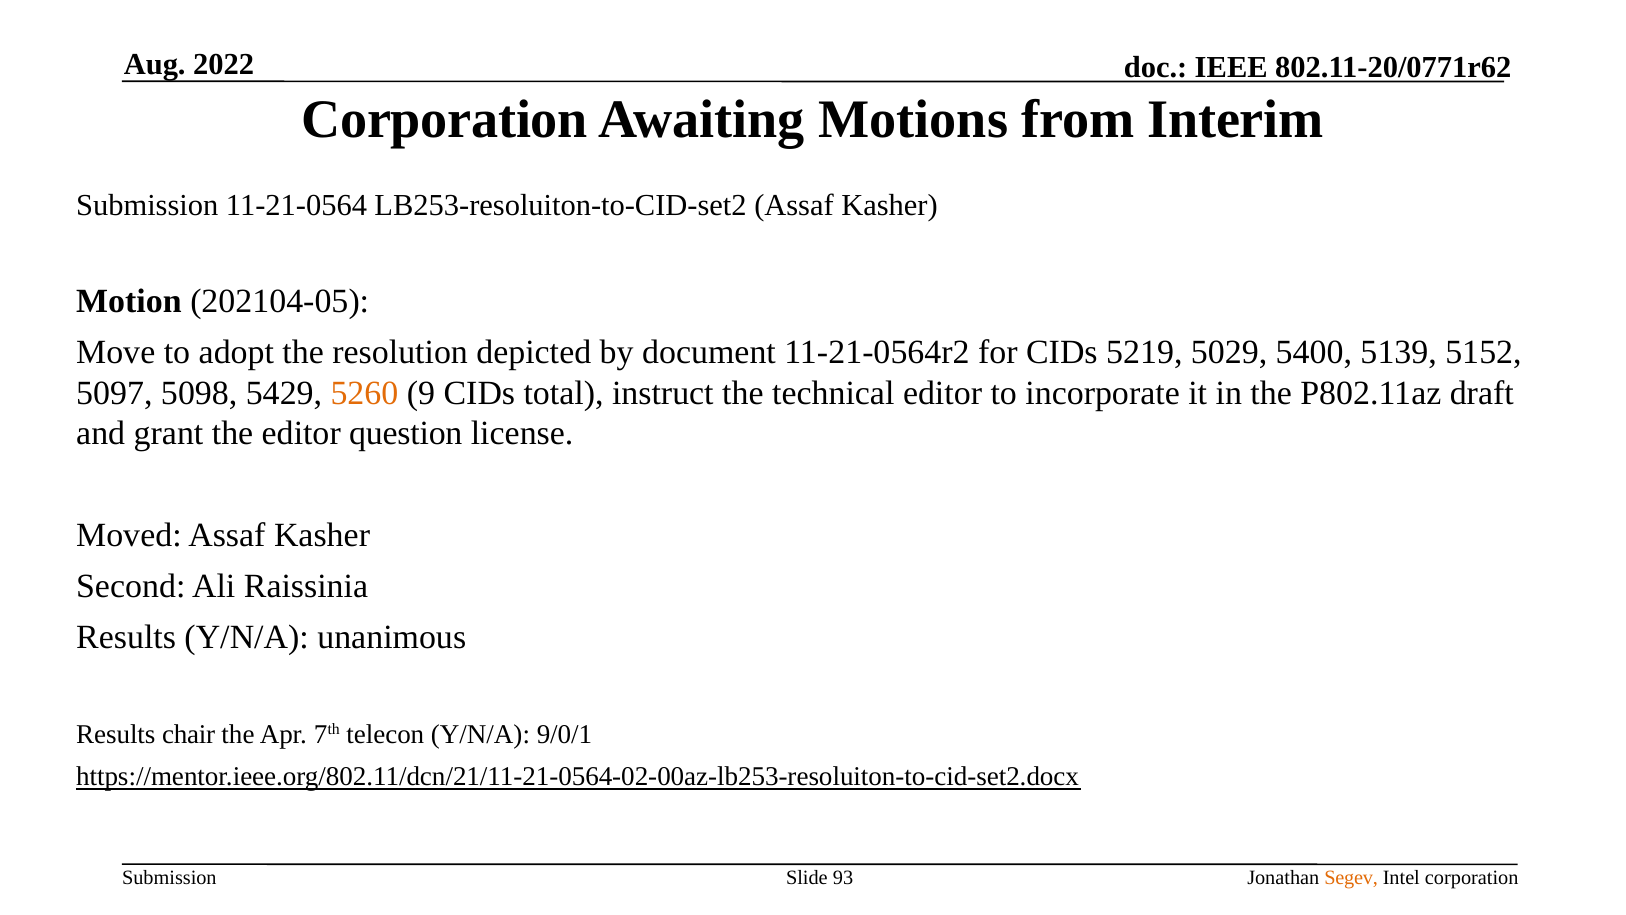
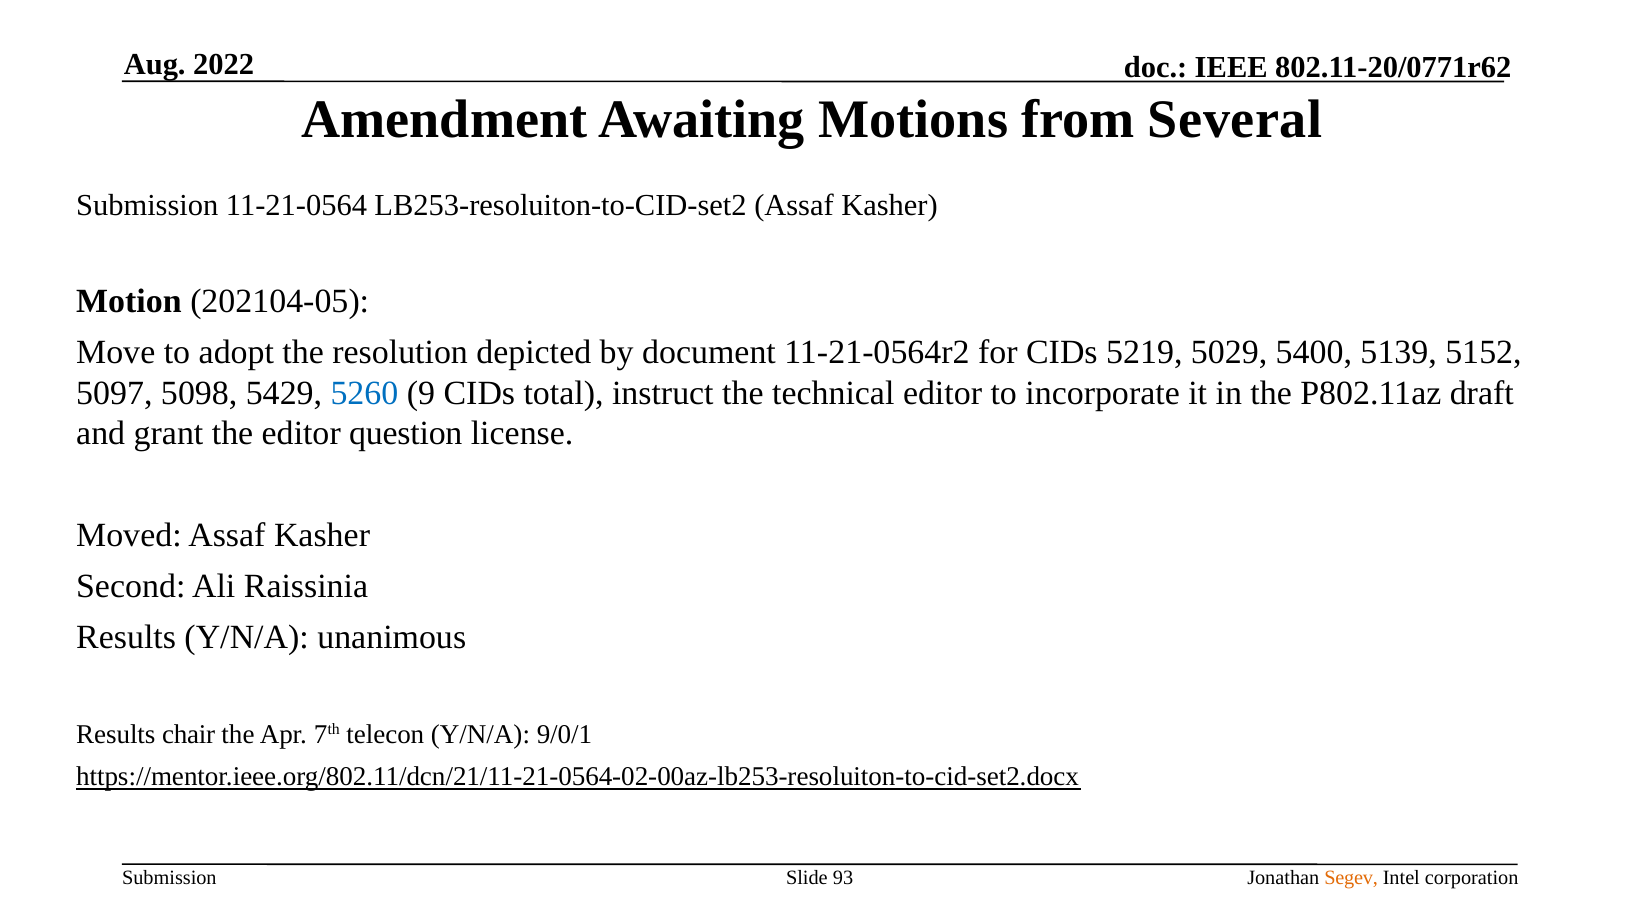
Corporation at (445, 120): Corporation -> Amendment
Interim: Interim -> Several
5260 colour: orange -> blue
